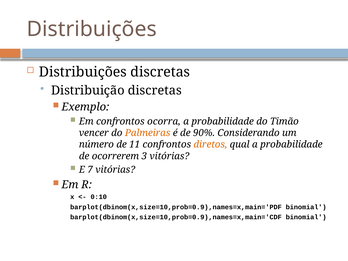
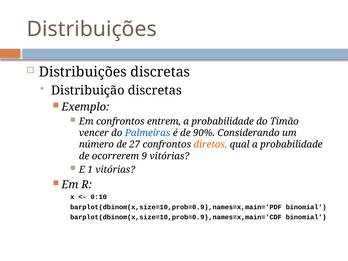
ocorra: ocorra -> entrem
Palmeiras colour: orange -> blue
11: 11 -> 27
3: 3 -> 9
7: 7 -> 1
